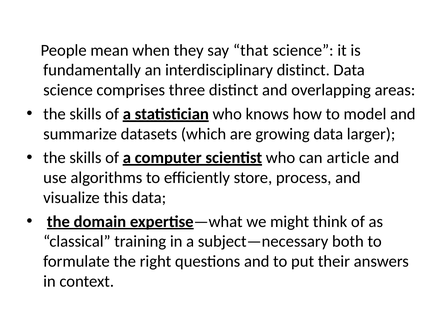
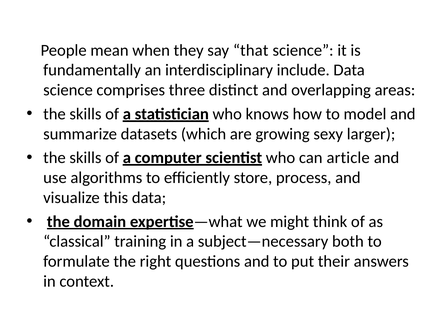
interdisciplinary distinct: distinct -> include
growing data: data -> sexy
